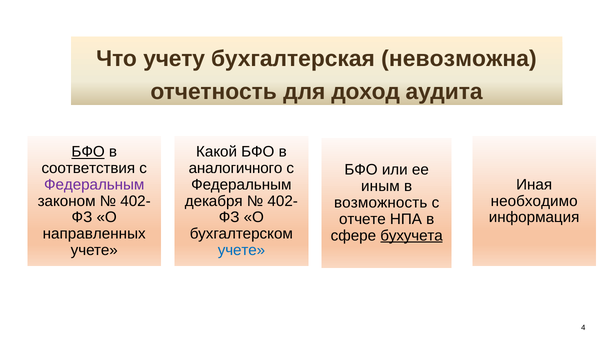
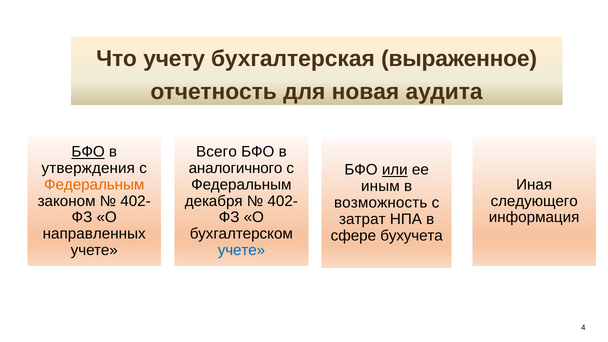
невозможна: невозможна -> выраженное
доход: доход -> новая
Какой: Какой -> Всего
соответствия: соответствия -> утверждения
или underline: none -> present
Федеральным at (94, 185) colour: purple -> orange
необходимо: необходимо -> следующего
отчете: отчете -> затрат
бухучета underline: present -> none
